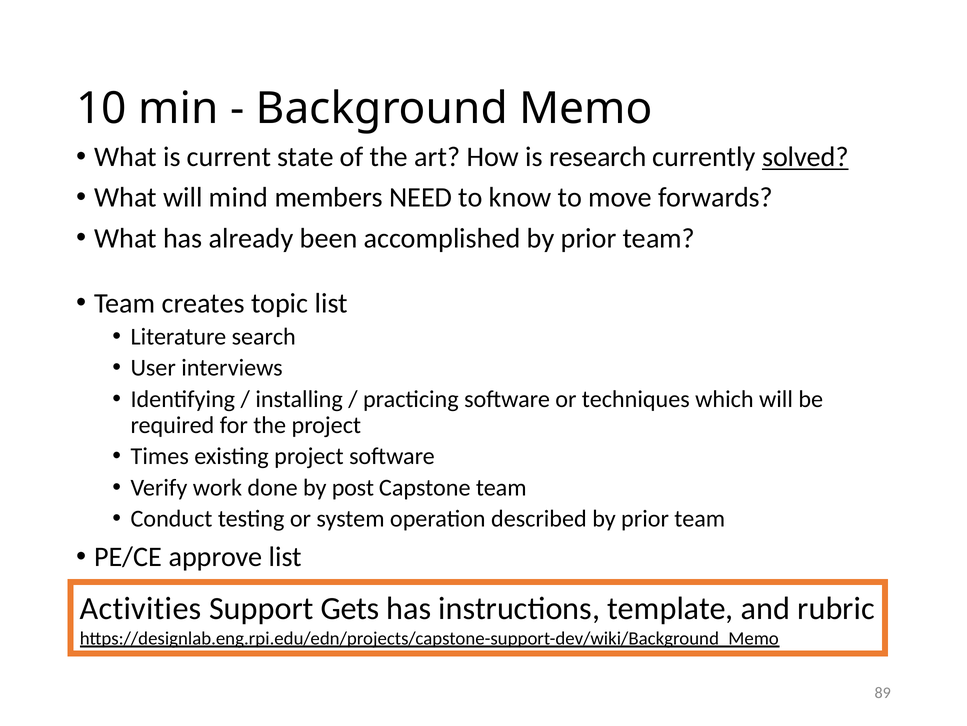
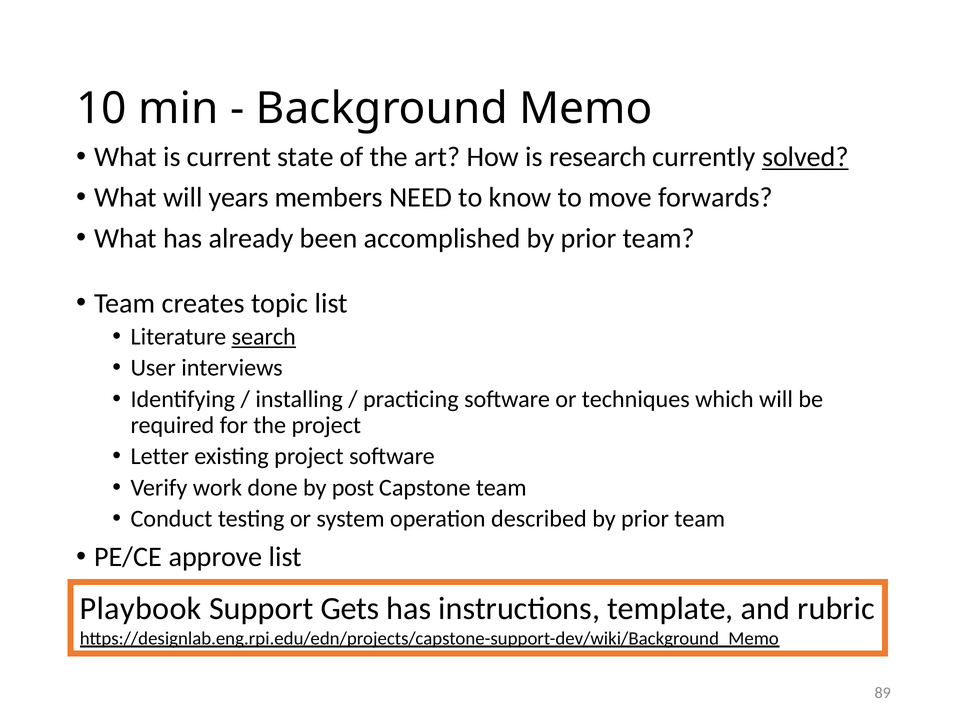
mind: mind -> years
search underline: none -> present
Times: Times -> Letter
Activities: Activities -> Playbook
